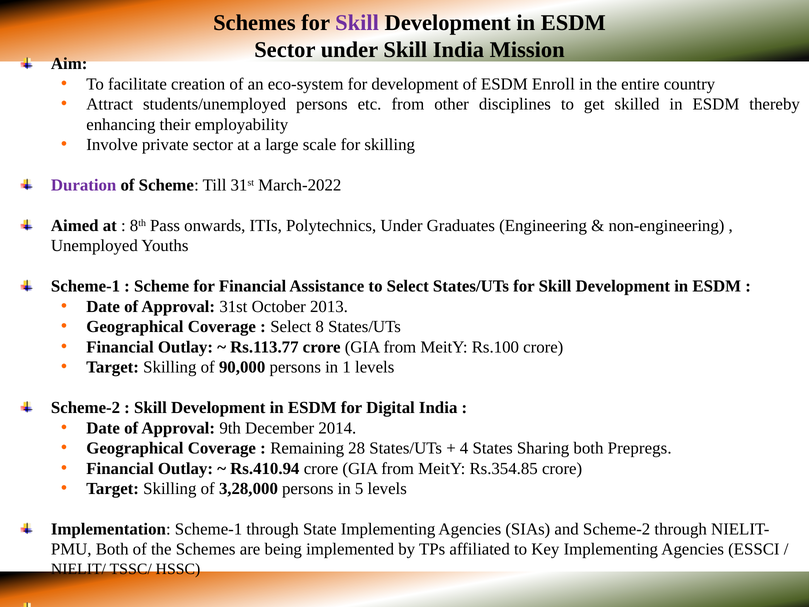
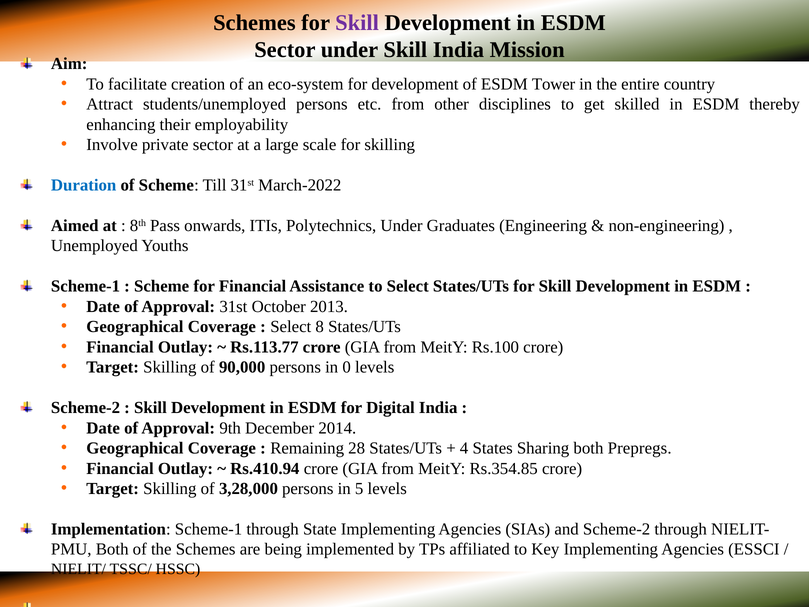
Enroll: Enroll -> Tower
Duration colour: purple -> blue
1: 1 -> 0
